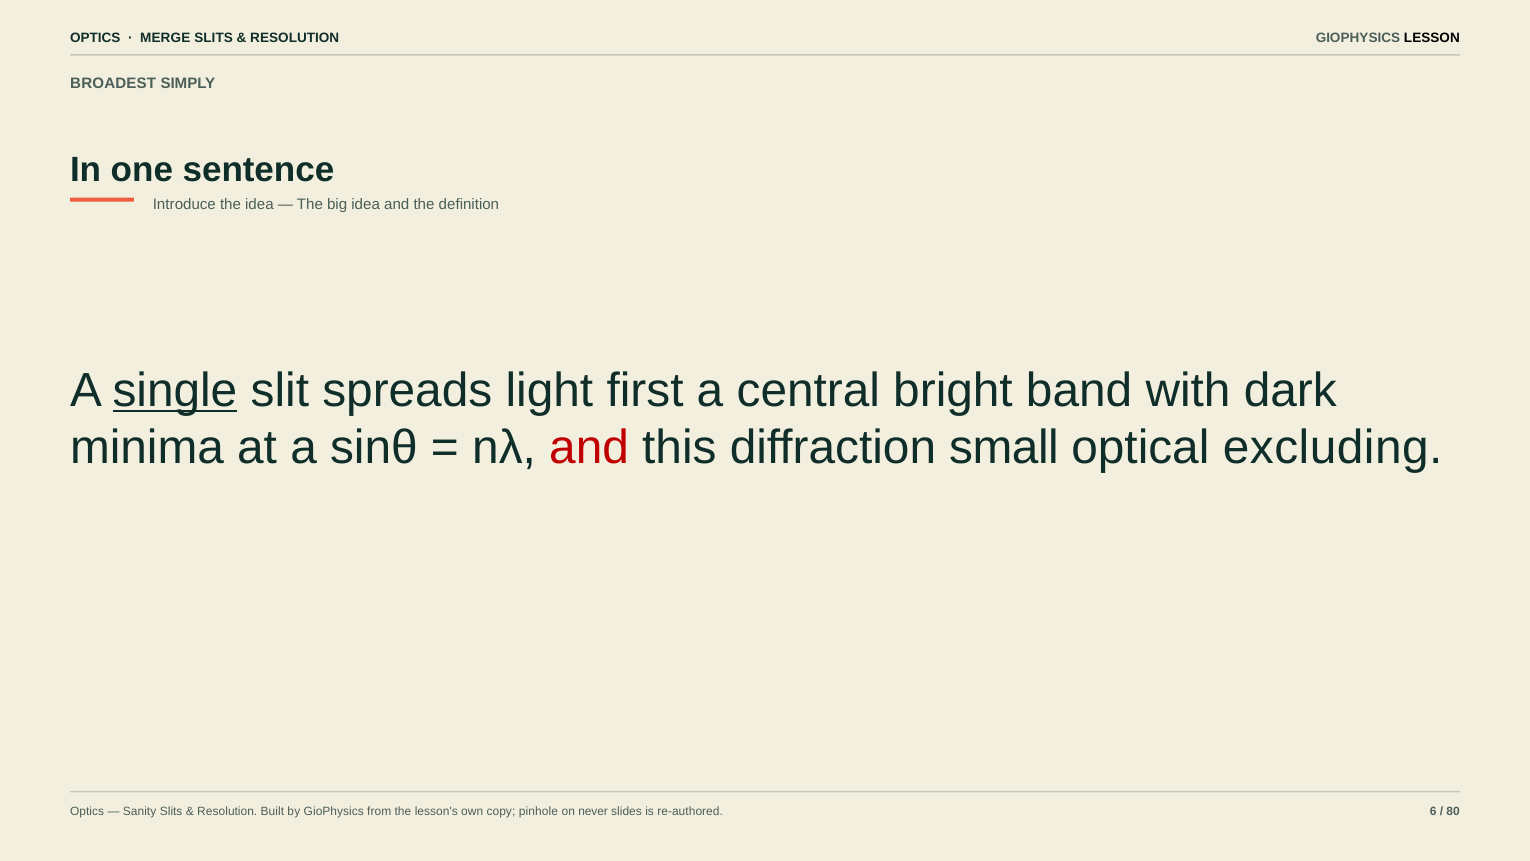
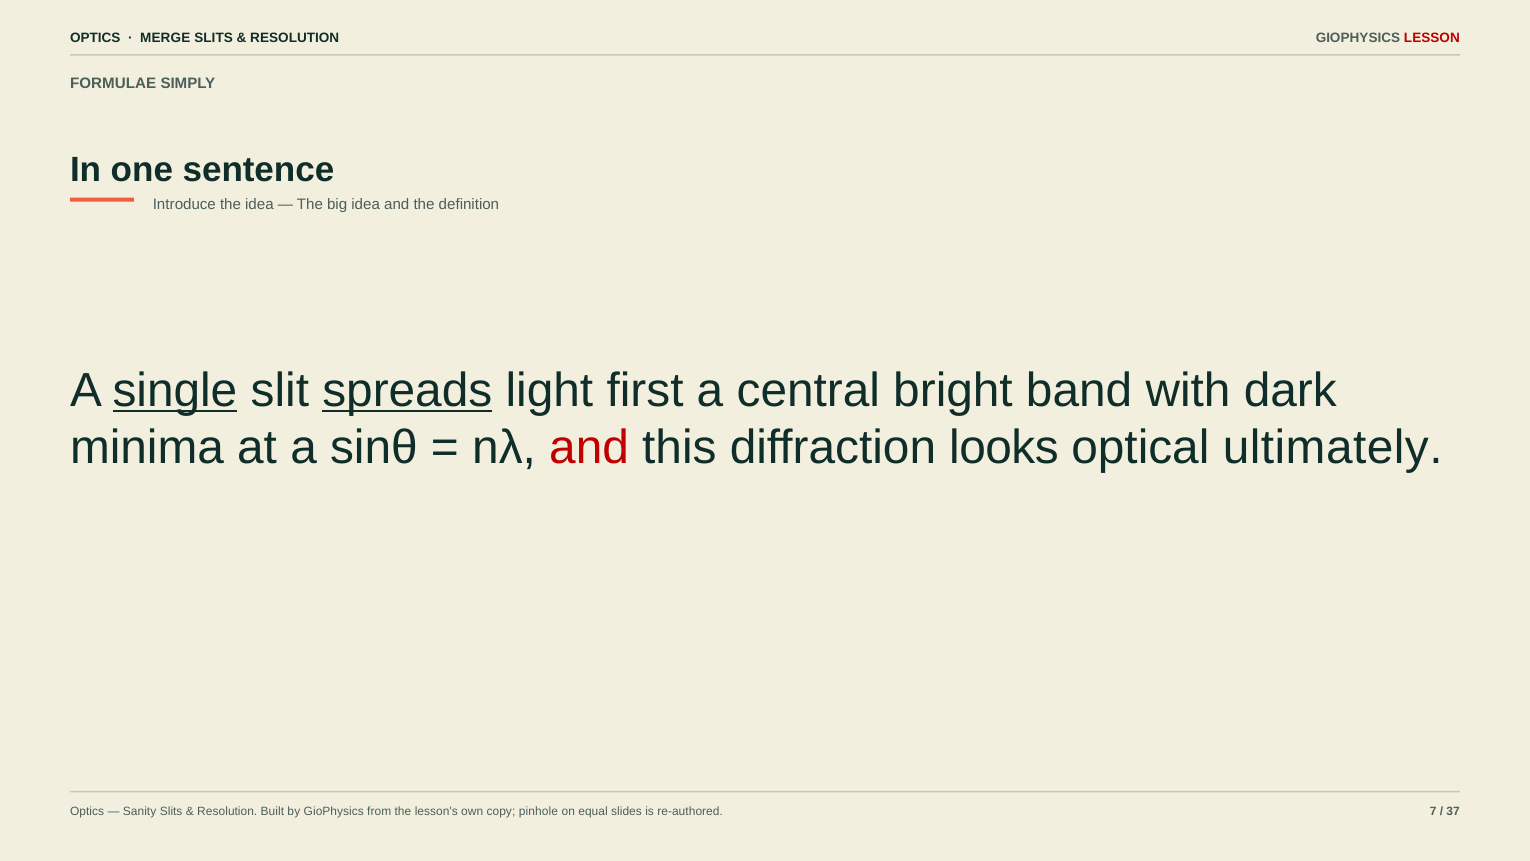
LESSON colour: black -> red
BROADEST: BROADEST -> FORMULAE
spreads underline: none -> present
small: small -> looks
excluding: excluding -> ultimately
never: never -> equal
6: 6 -> 7
80: 80 -> 37
